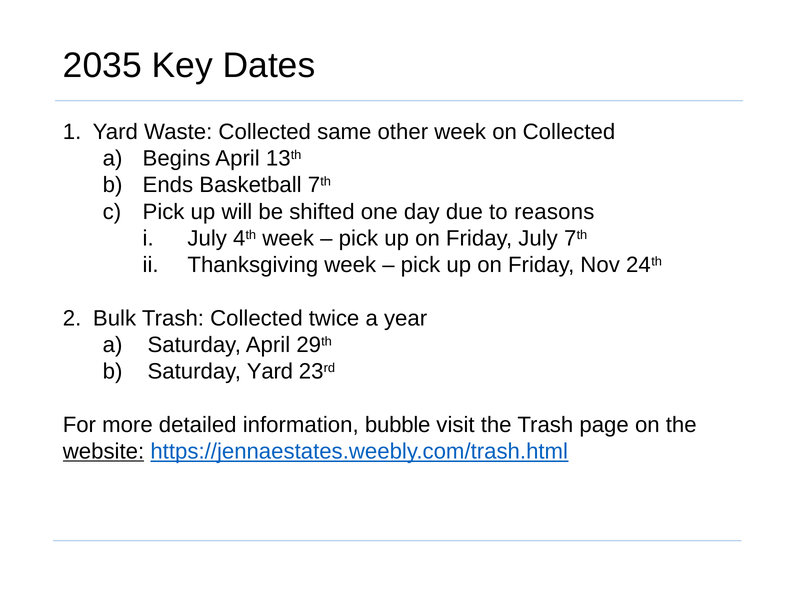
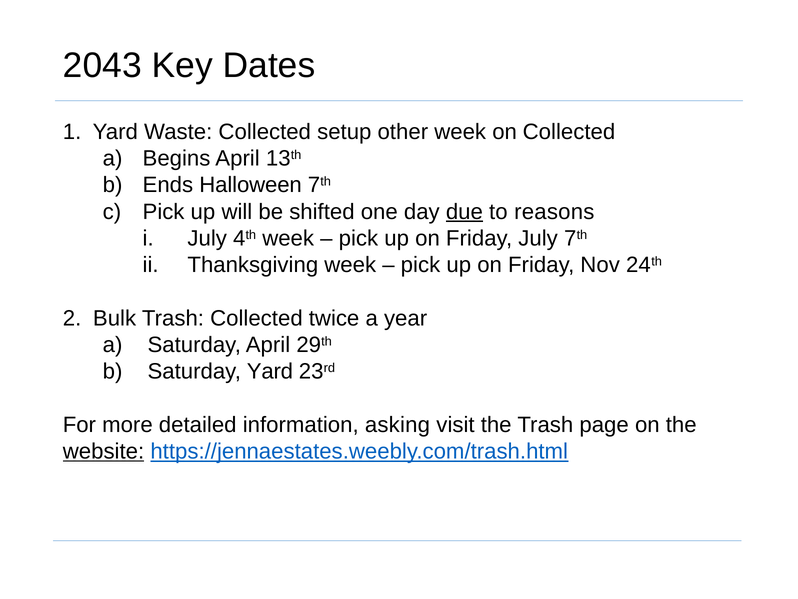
2035: 2035 -> 2043
same: same -> setup
Basketball: Basketball -> Halloween
due underline: none -> present
bubble: bubble -> asking
